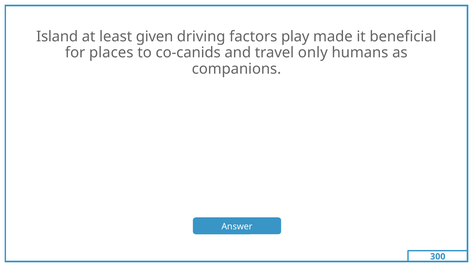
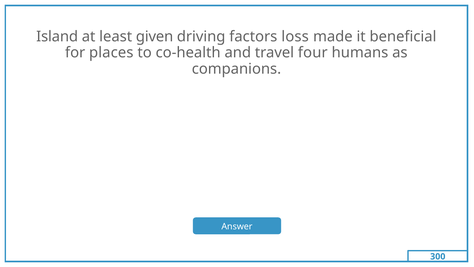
play: play -> loss
co-canids: co-canids -> co-health
only: only -> four
